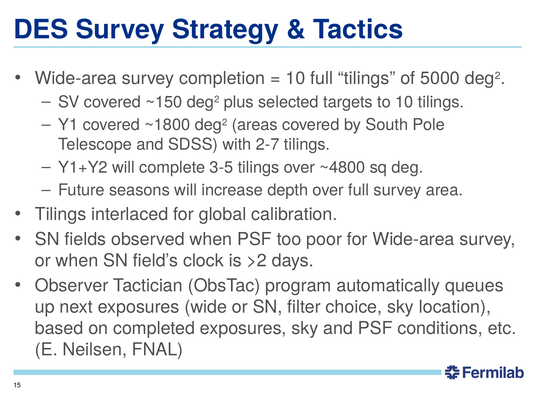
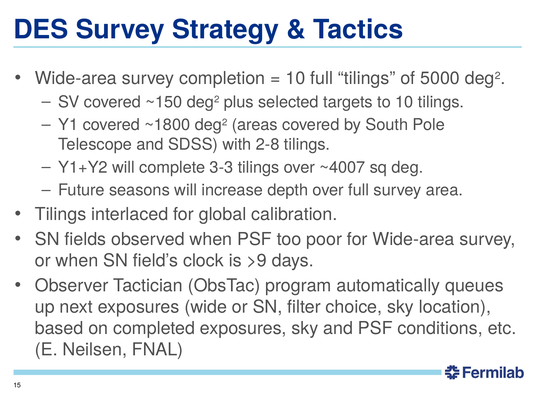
2-7: 2-7 -> 2-8
3-5: 3-5 -> 3-3
~4800: ~4800 -> ~4007
>2: >2 -> >9
